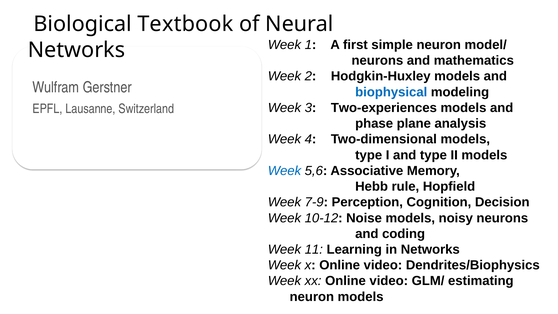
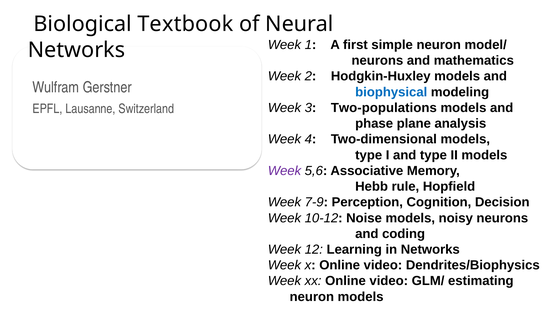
Two-experiences: Two-experiences -> Two-populations
Week at (284, 171) colour: blue -> purple
11: 11 -> 12
